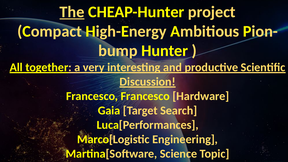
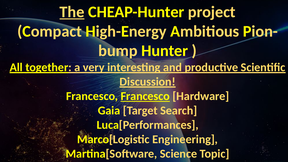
Francesco at (145, 96) underline: none -> present
